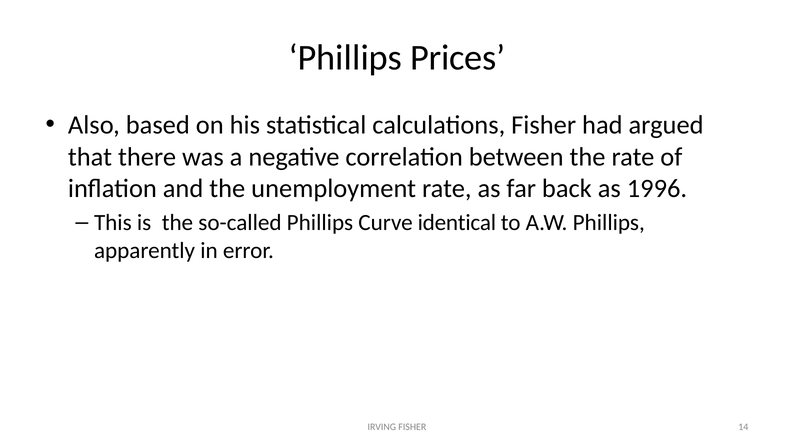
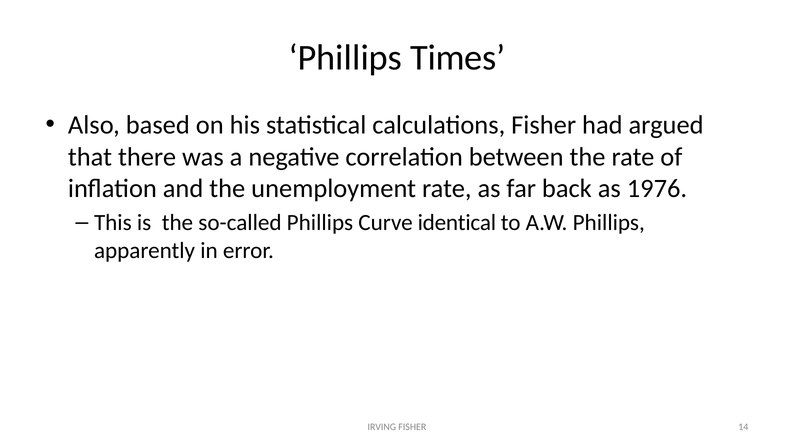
Prices: Prices -> Times
1996: 1996 -> 1976
